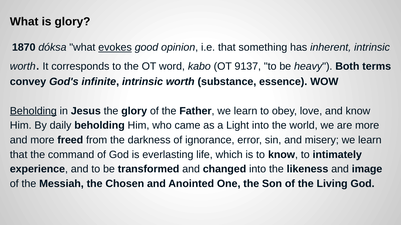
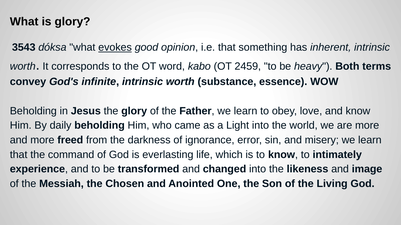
1870: 1870 -> 3543
9137: 9137 -> 2459
Beholding at (33, 111) underline: present -> none
